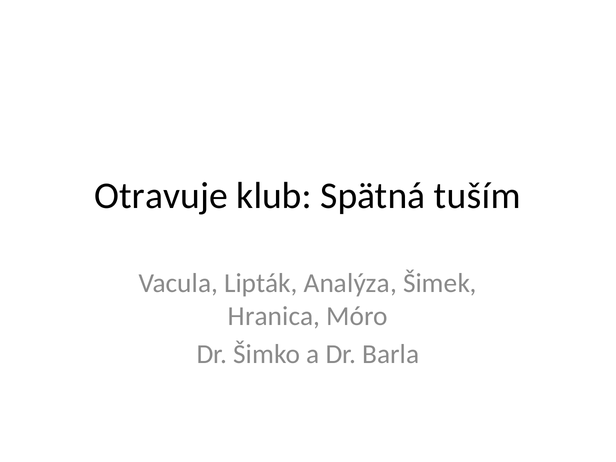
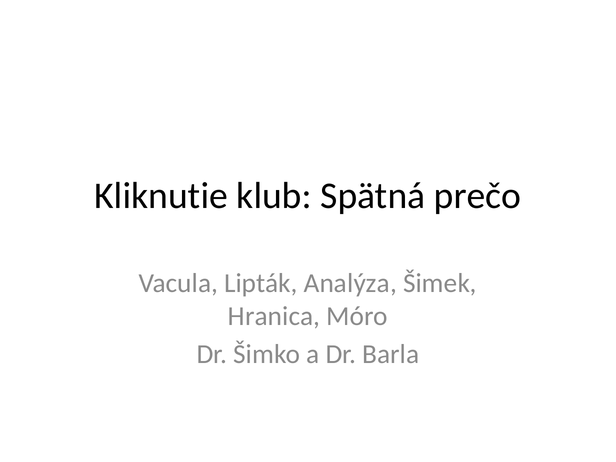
Otravuje: Otravuje -> Kliknutie
tuším: tuším -> prečo
